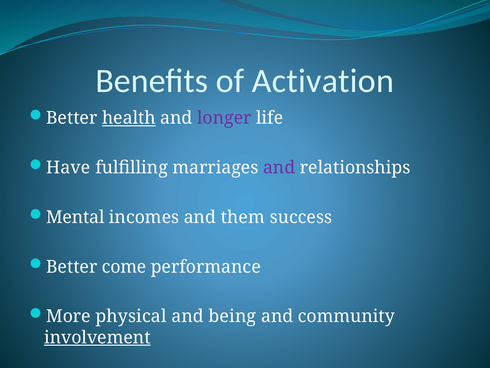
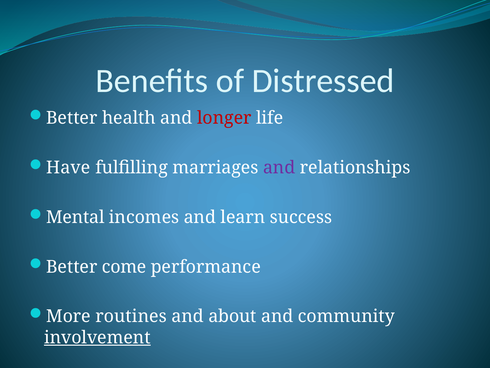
Activation: Activation -> Distressed
health underline: present -> none
longer colour: purple -> red
them: them -> learn
physical: physical -> routines
being: being -> about
